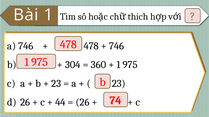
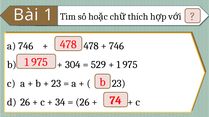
360: 360 -> 529
44: 44 -> 34
